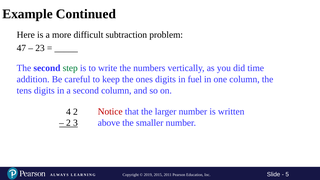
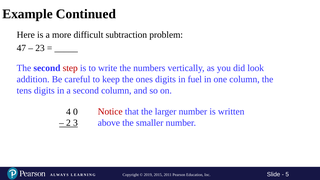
step colour: green -> red
time: time -> look
4 2: 2 -> 0
